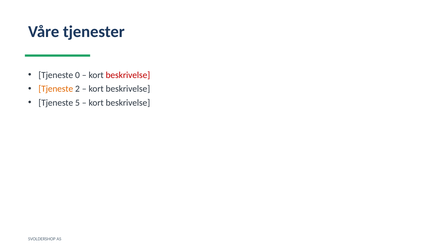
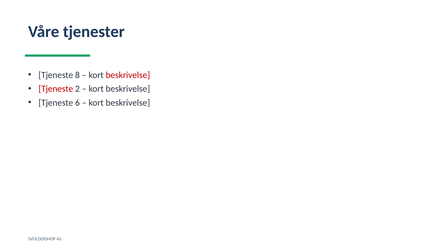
0: 0 -> 8
Tjeneste at (56, 89) colour: orange -> red
5: 5 -> 6
